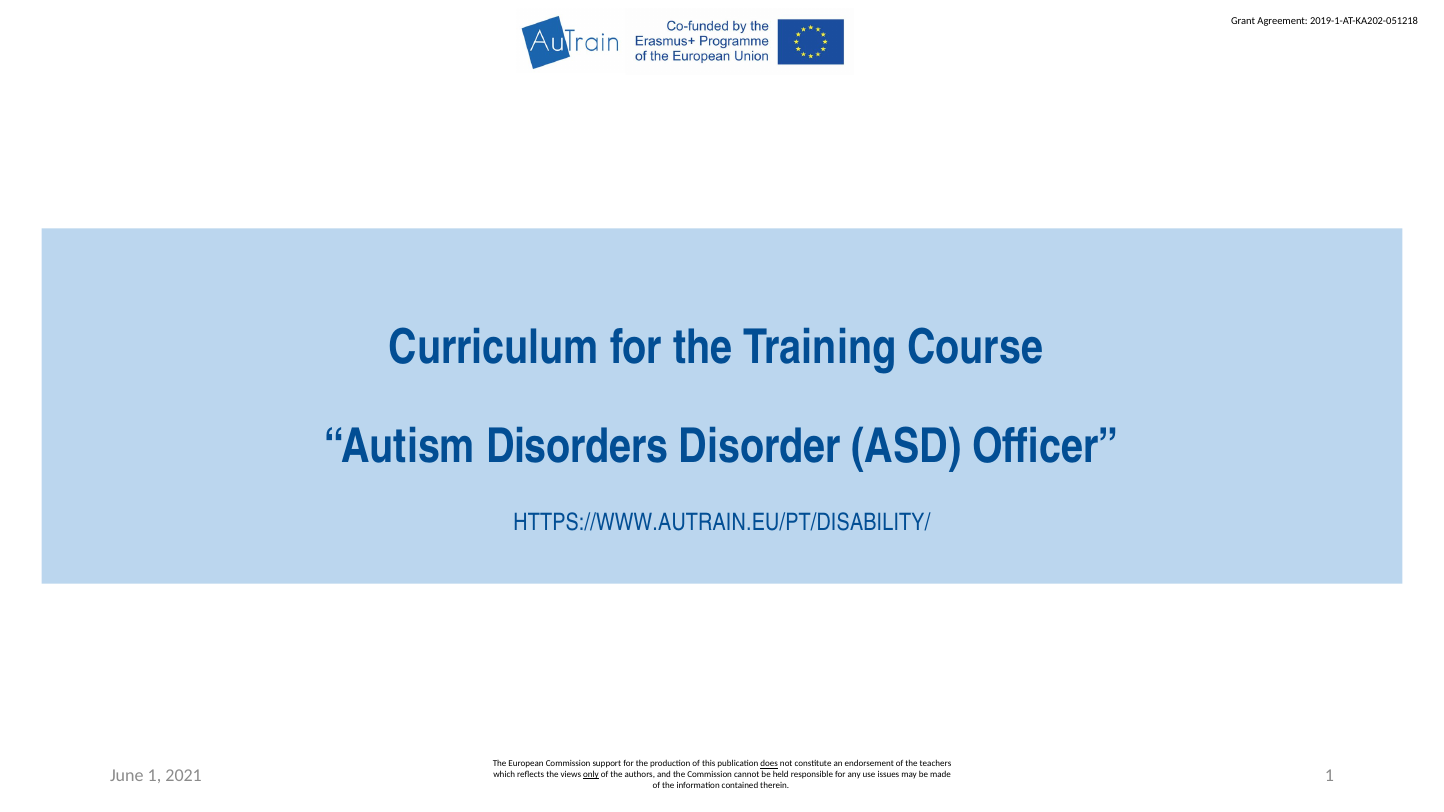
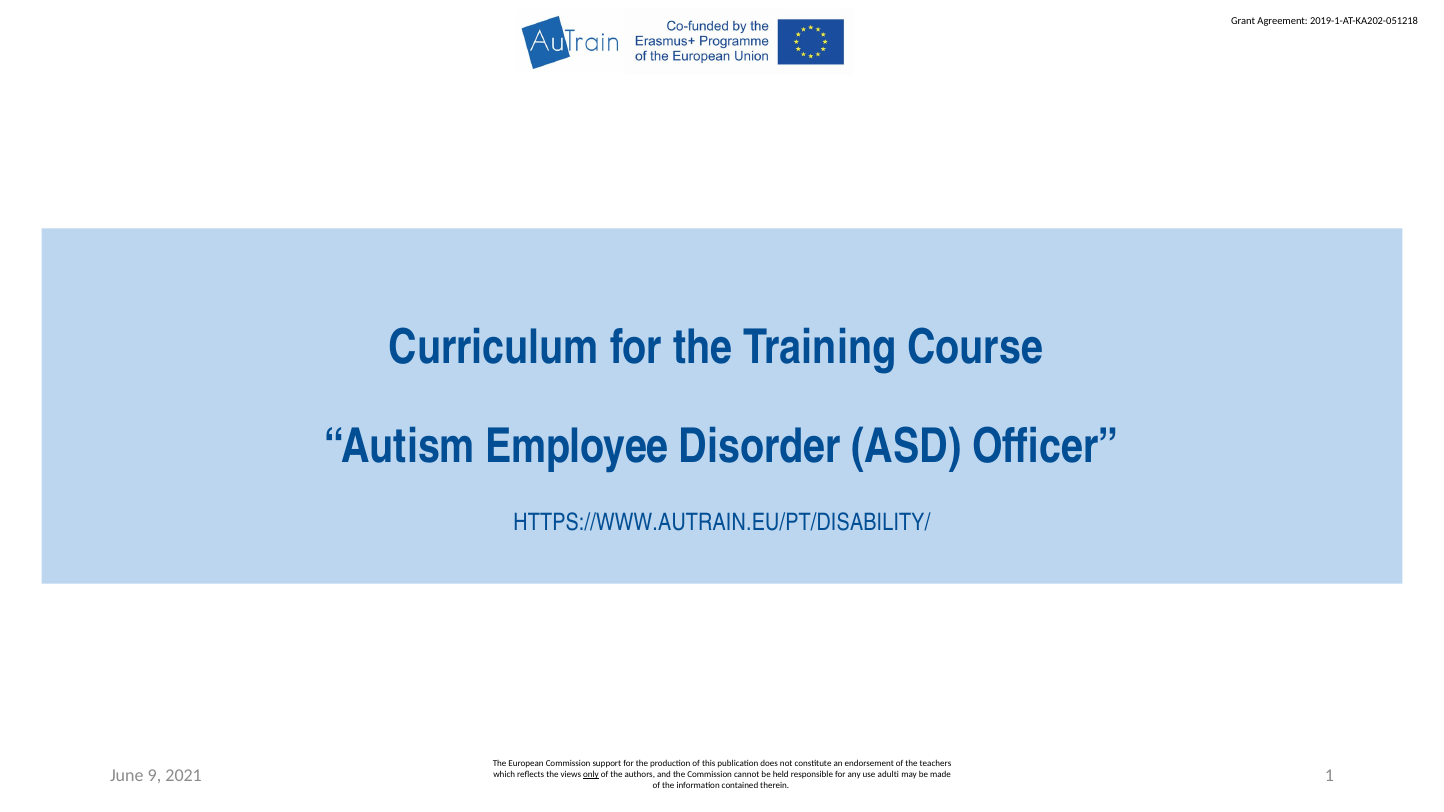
Disorders: Disorders -> Employee
does underline: present -> none
June 1: 1 -> 9
issues: issues -> adulti
